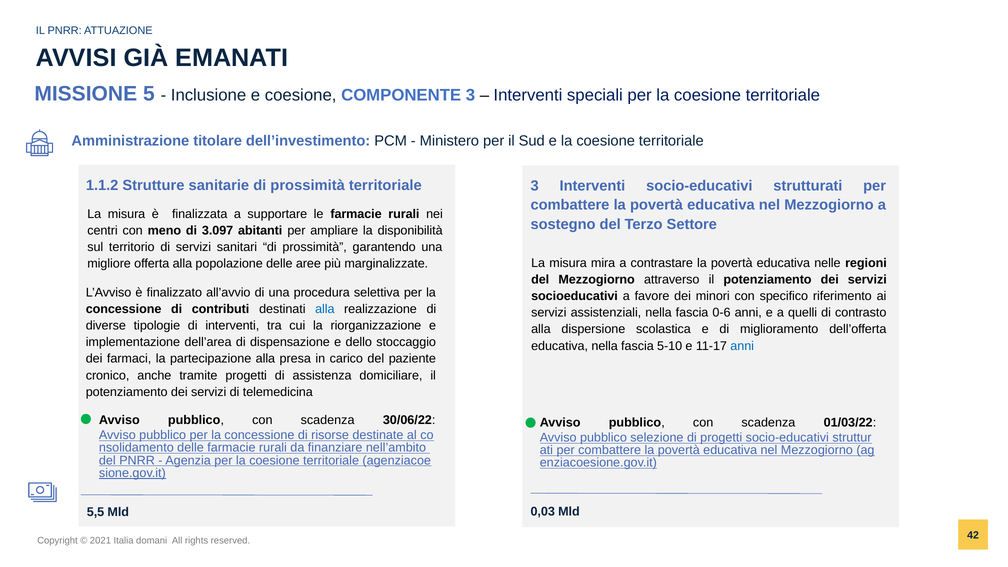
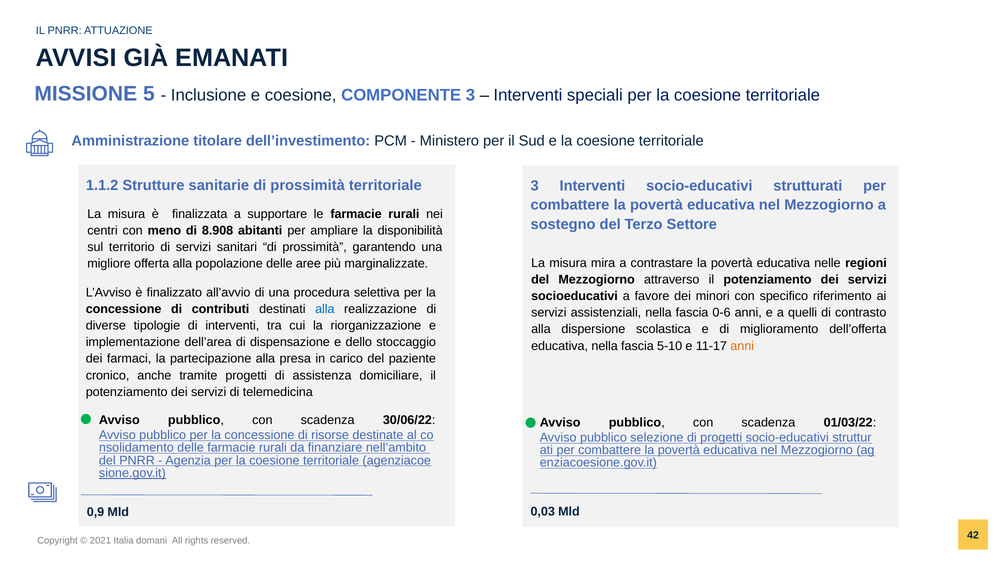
3.097: 3.097 -> 8.908
anni at (742, 346) colour: blue -> orange
5,5: 5,5 -> 0,9
